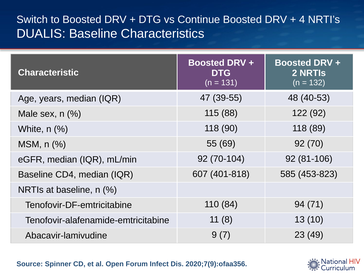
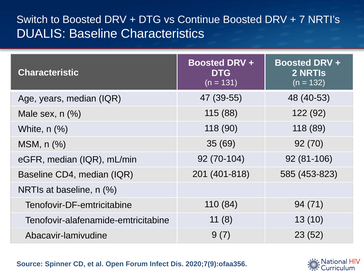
4 at (302, 20): 4 -> 7
55: 55 -> 35
607: 607 -> 201
49: 49 -> 52
